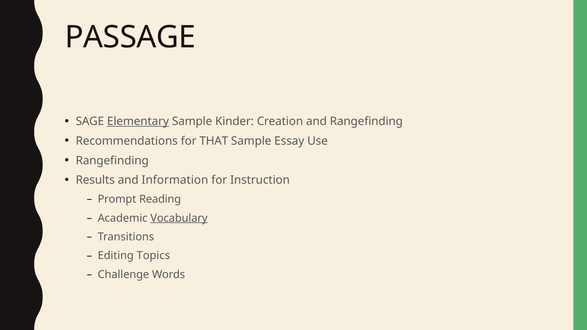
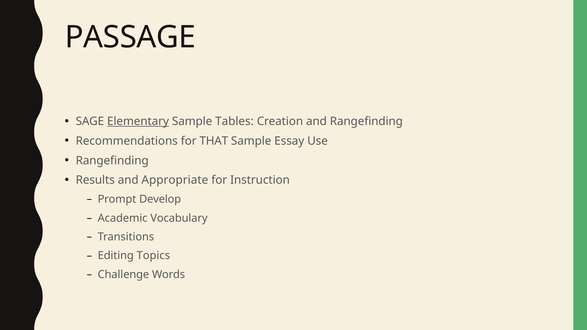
Kinder: Kinder -> Tables
Information: Information -> Appropriate
Reading: Reading -> Develop
Vocabulary underline: present -> none
